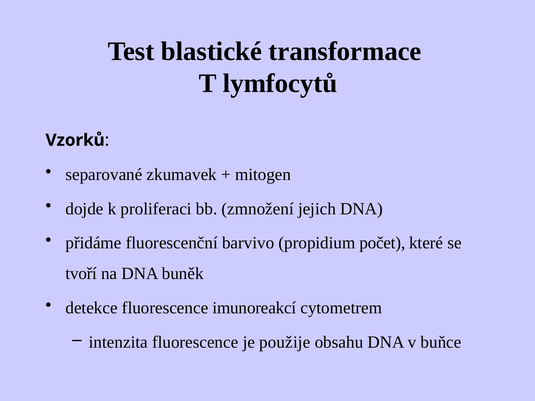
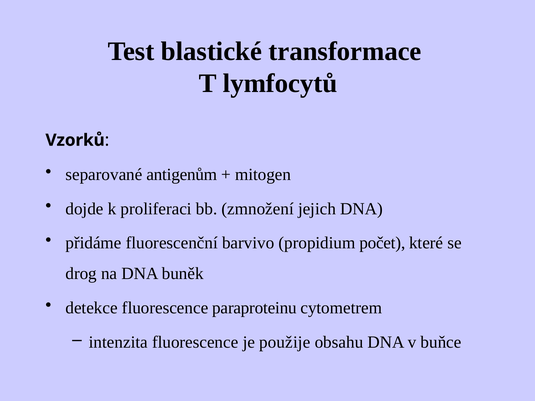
zkumavek: zkumavek -> antigenům
tvoří: tvoří -> drog
imunoreakcí: imunoreakcí -> paraproteinu
